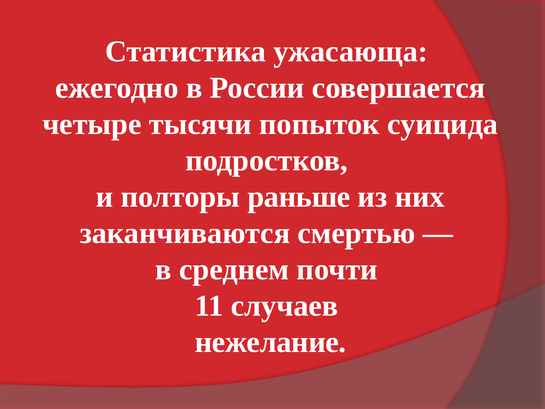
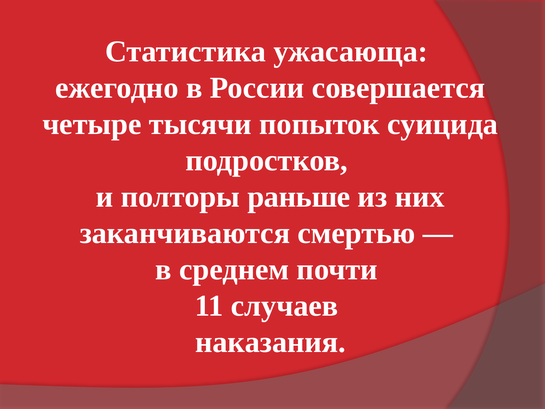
нежелание: нежелание -> наказания
